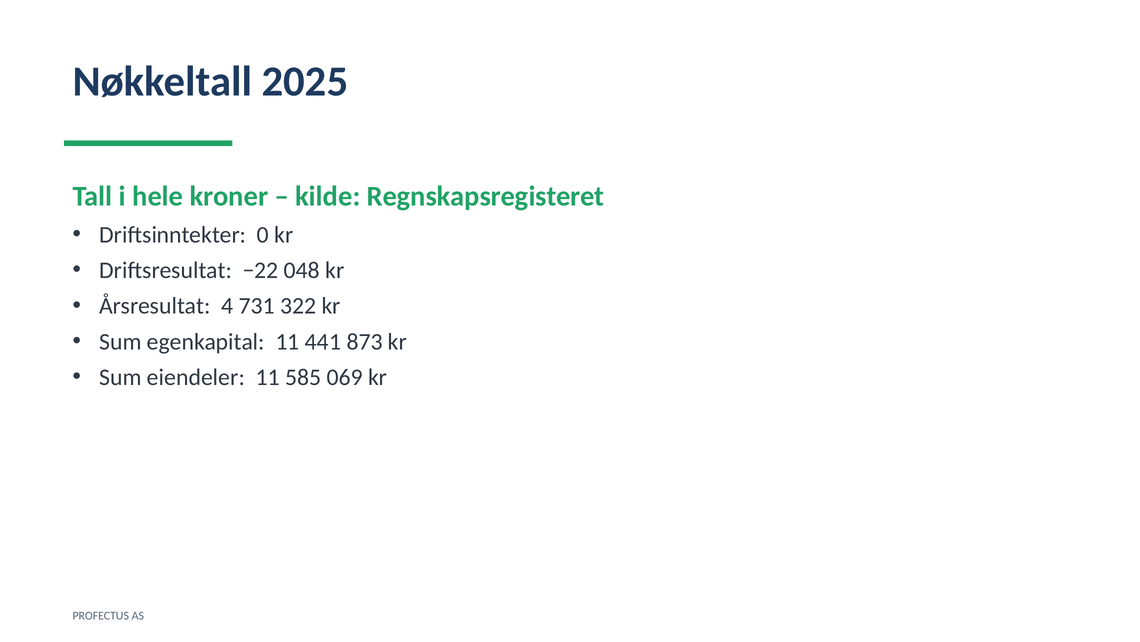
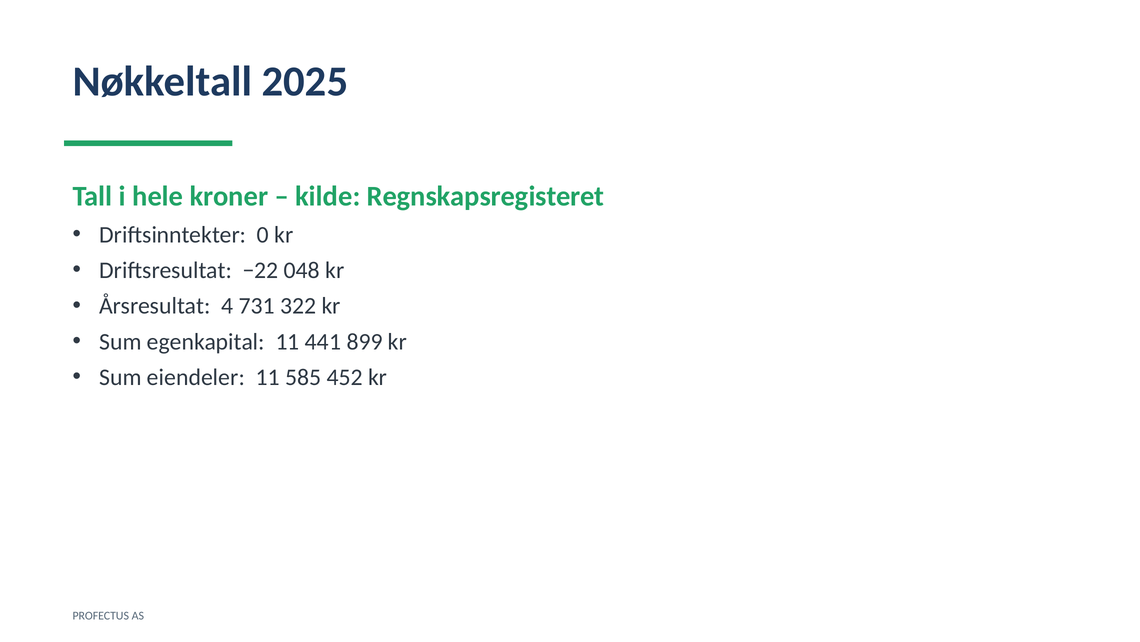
873: 873 -> 899
069: 069 -> 452
